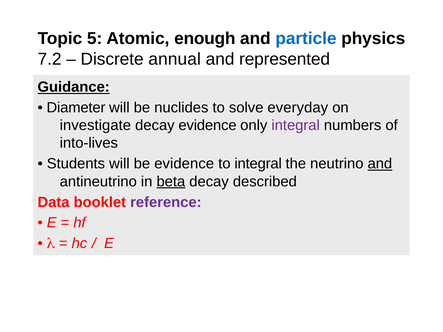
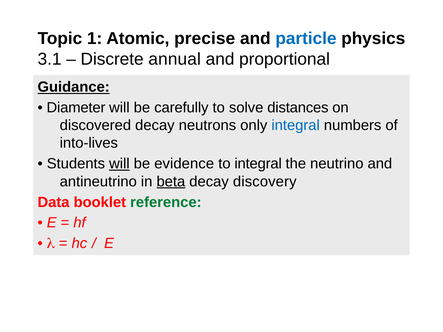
5: 5 -> 1
enough: enough -> precise
7.2: 7.2 -> 3.1
represented: represented -> proportional
nuclides: nuclides -> carefully
everyday: everyday -> distances
investigate: investigate -> discovered
decay evidence: evidence -> neutrons
integral at (296, 126) colour: purple -> blue
will at (119, 164) underline: none -> present
and at (380, 164) underline: present -> none
described: described -> discovery
reference colour: purple -> green
